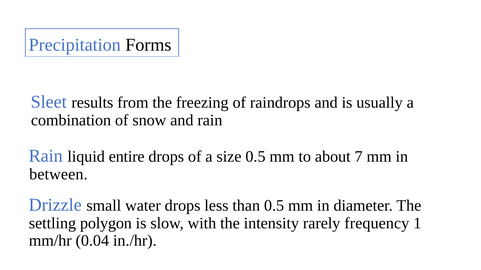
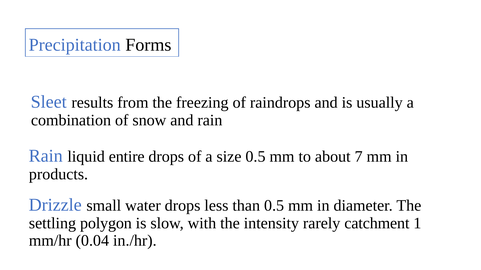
between: between -> products
frequency: frequency -> catchment
